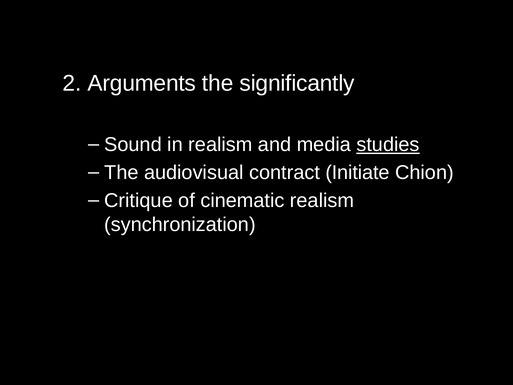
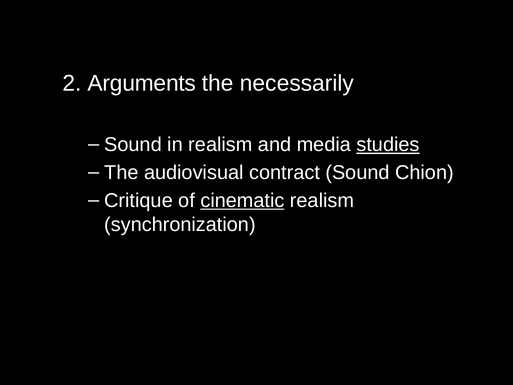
significantly: significantly -> necessarily
contract Initiate: Initiate -> Sound
cinematic underline: none -> present
